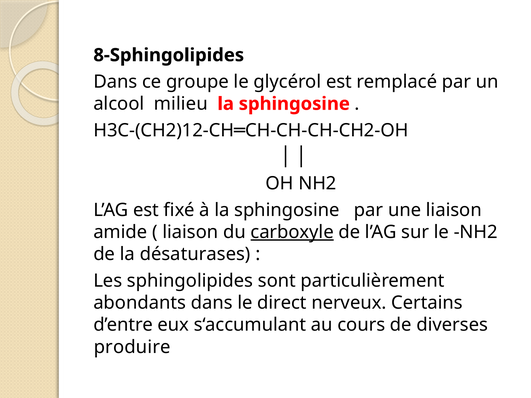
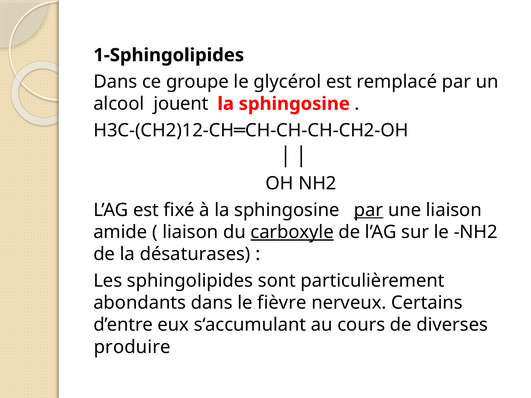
8-Sphingolipides: 8-Sphingolipides -> 1-Sphingolipides
milieu: milieu -> jouent
par at (369, 210) underline: none -> present
direct: direct -> fièvre
